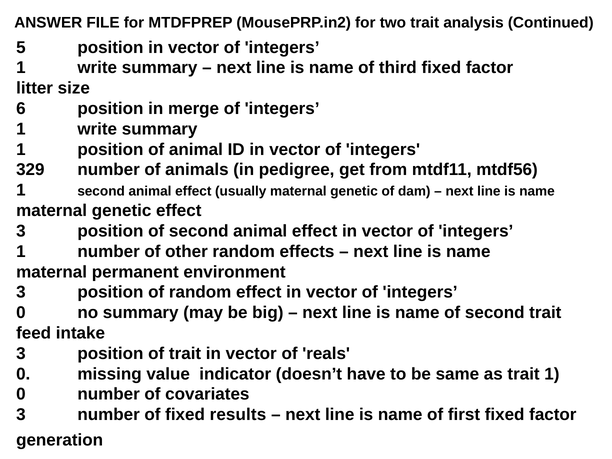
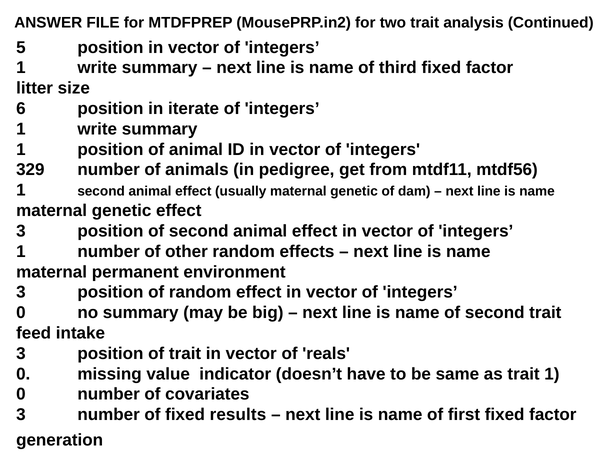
merge: merge -> iterate
